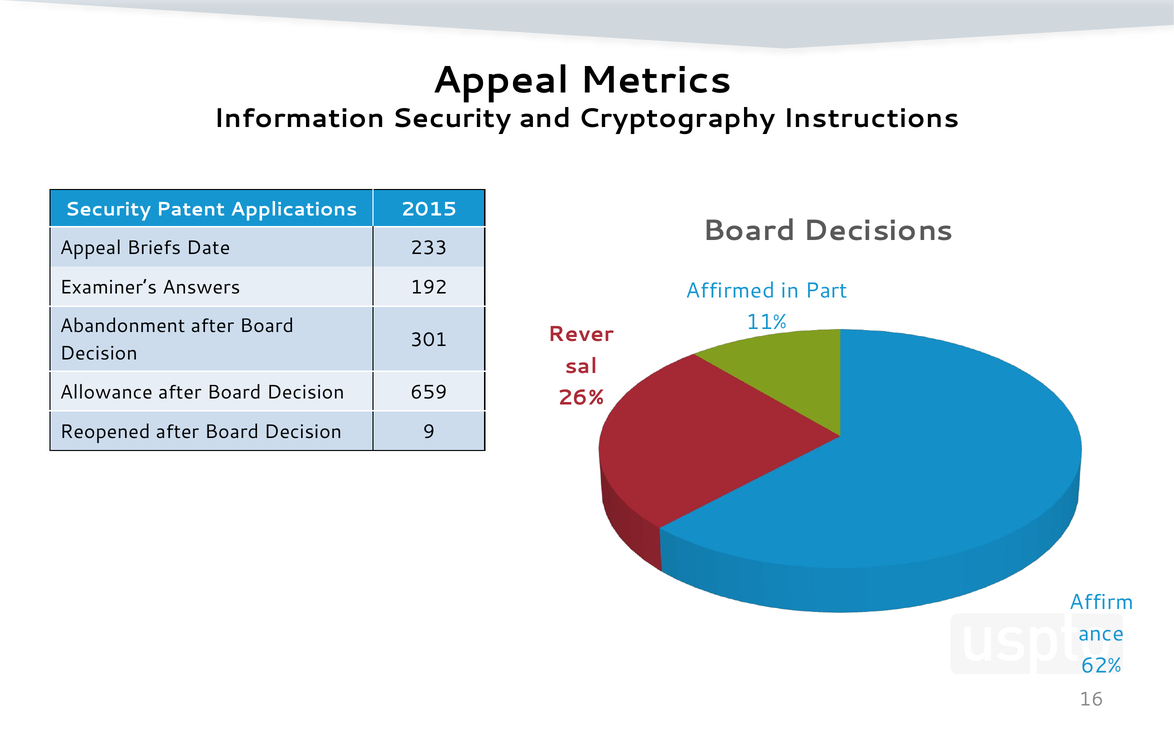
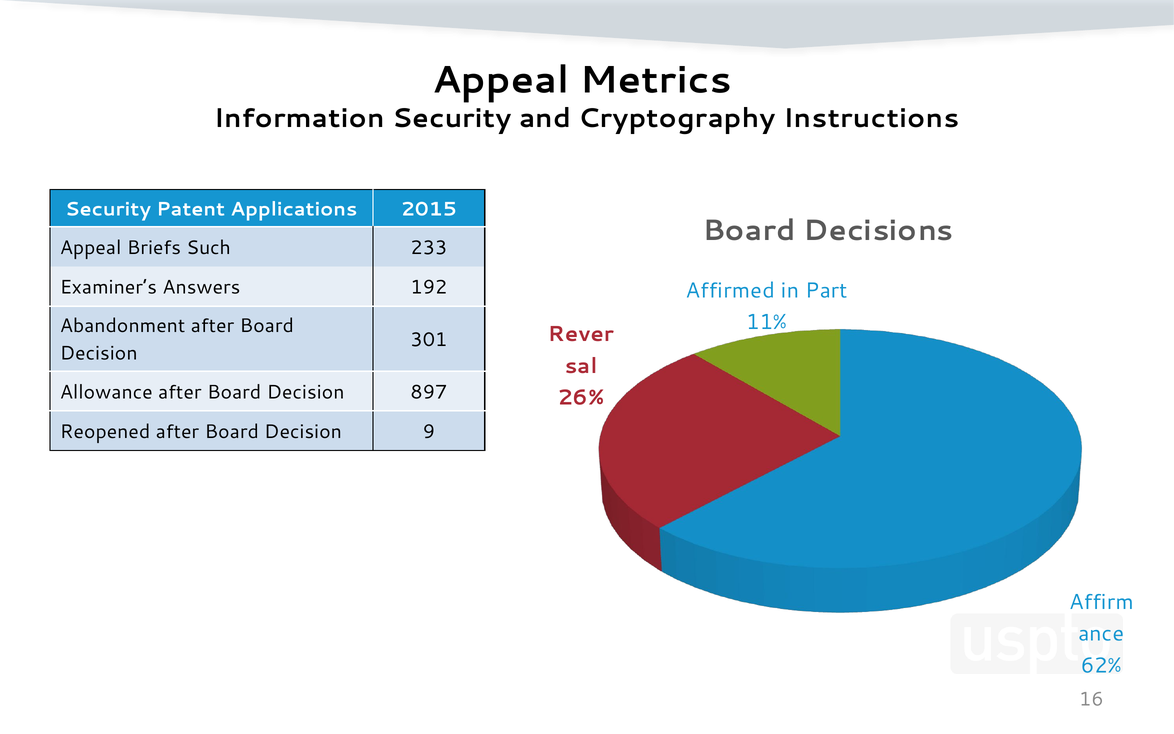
Date: Date -> Such
659: 659 -> 897
